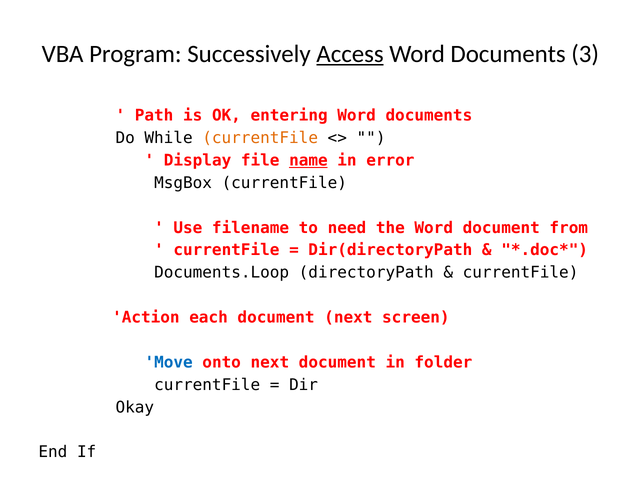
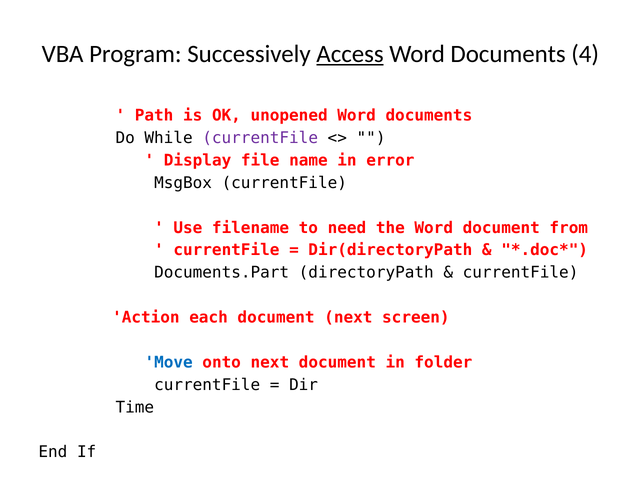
3: 3 -> 4
entering: entering -> unopened
currentFile at (260, 138) colour: orange -> purple
name underline: present -> none
Documents.Loop: Documents.Loop -> Documents.Part
Okay: Okay -> Time
